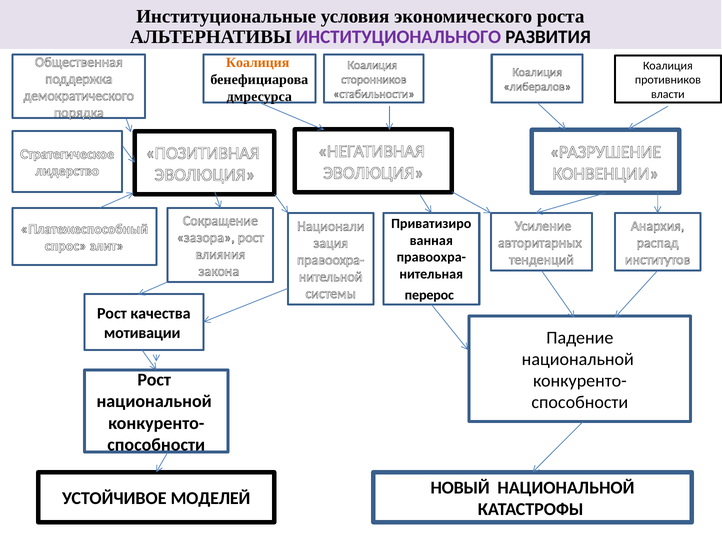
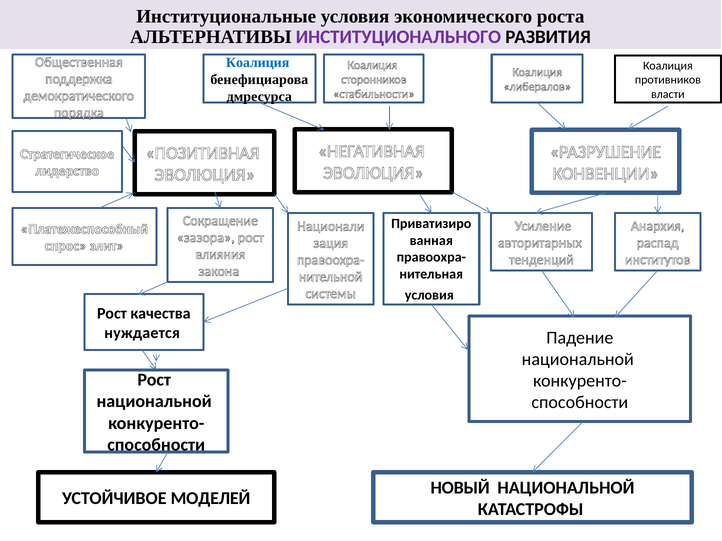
Коалиция at (258, 63) colour: orange -> blue
перерос at (429, 295): перерос -> условия
мотивации: мотивации -> нуждается
